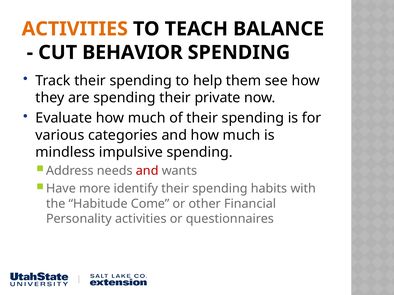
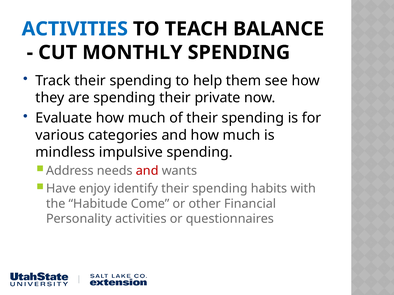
ACTIVITIES at (75, 29) colour: orange -> blue
BEHAVIOR: BEHAVIOR -> MONTHLY
more: more -> enjoy
